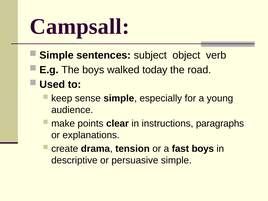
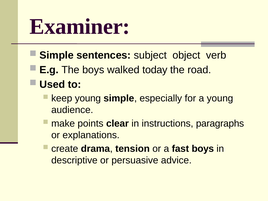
Campsall: Campsall -> Examiner
keep sense: sense -> young
persuasive simple: simple -> advice
